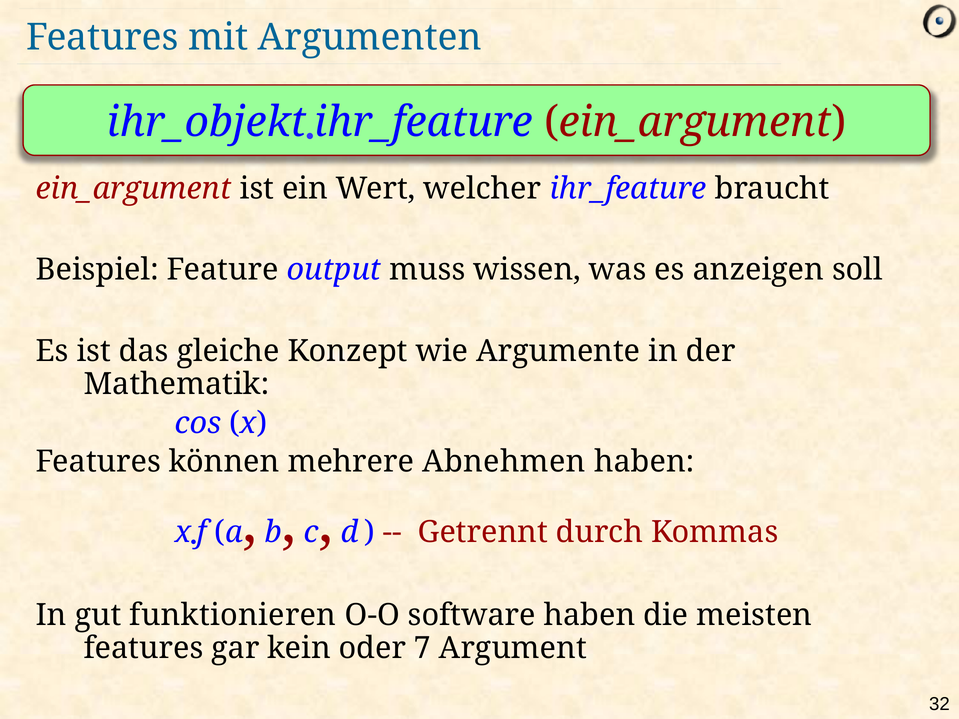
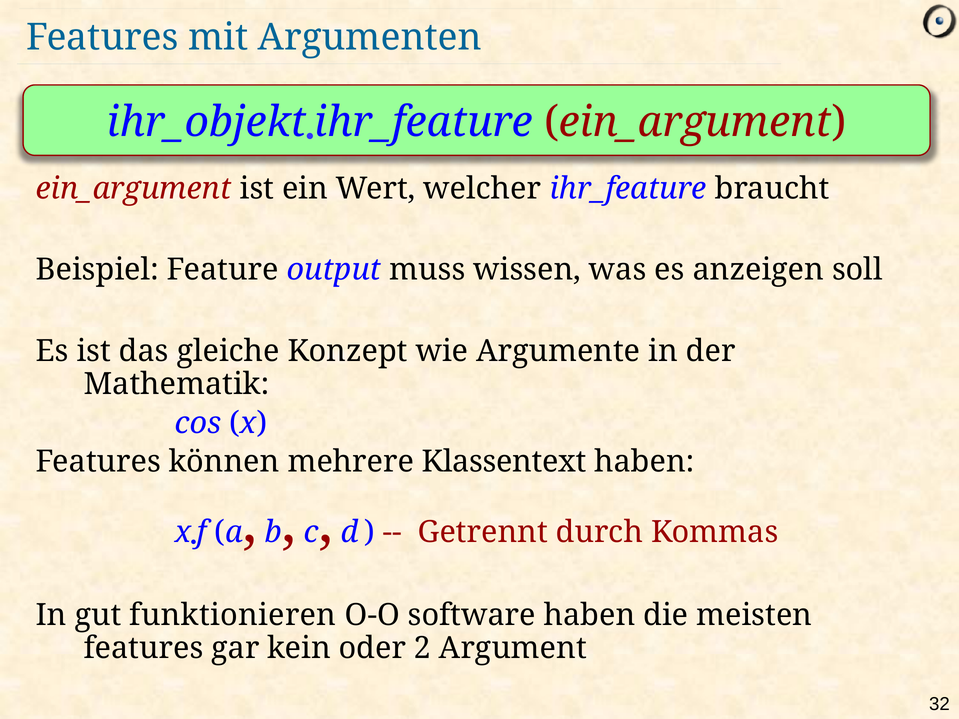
Abnehmen: Abnehmen -> Klassentext
7: 7 -> 2
